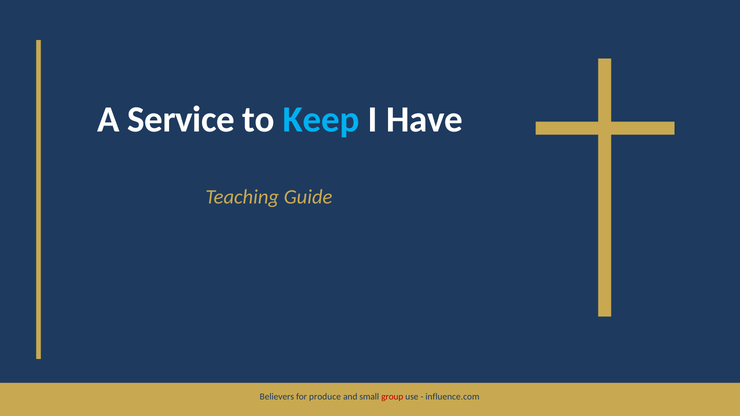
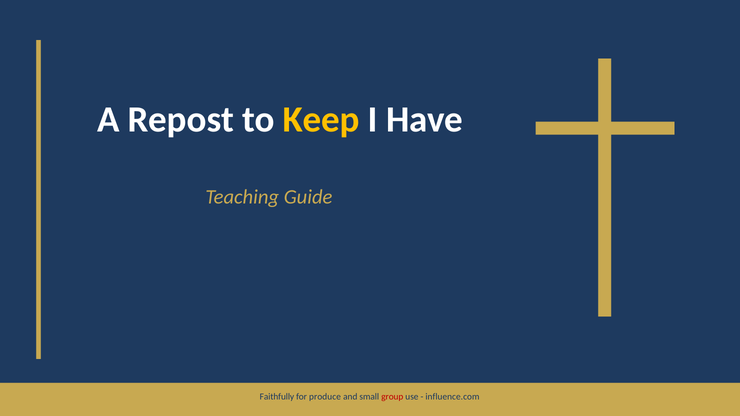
Service: Service -> Repost
Keep colour: light blue -> yellow
Believers: Believers -> Faithfully
